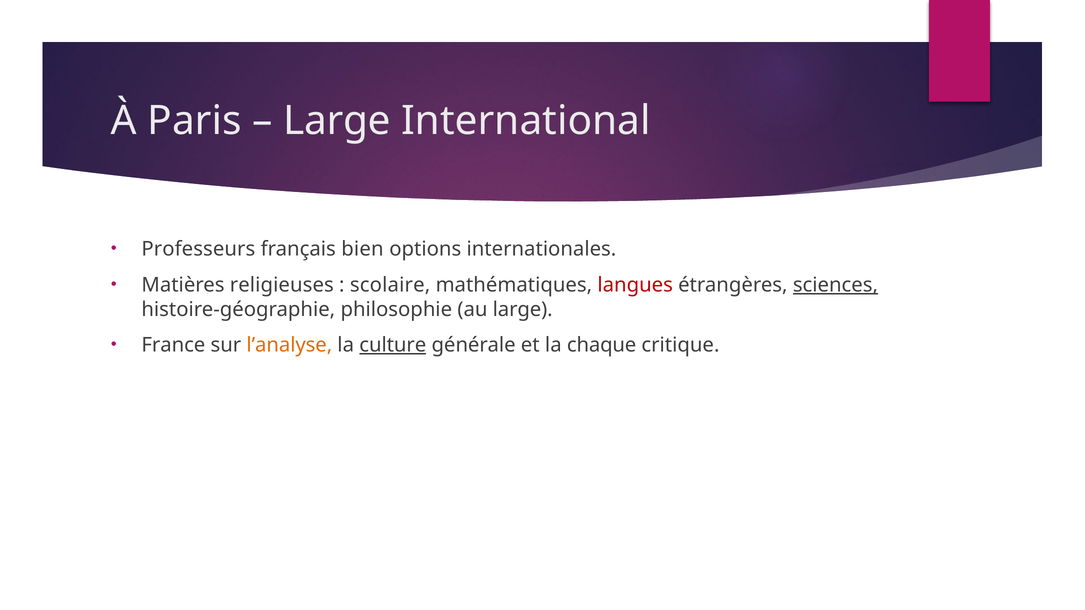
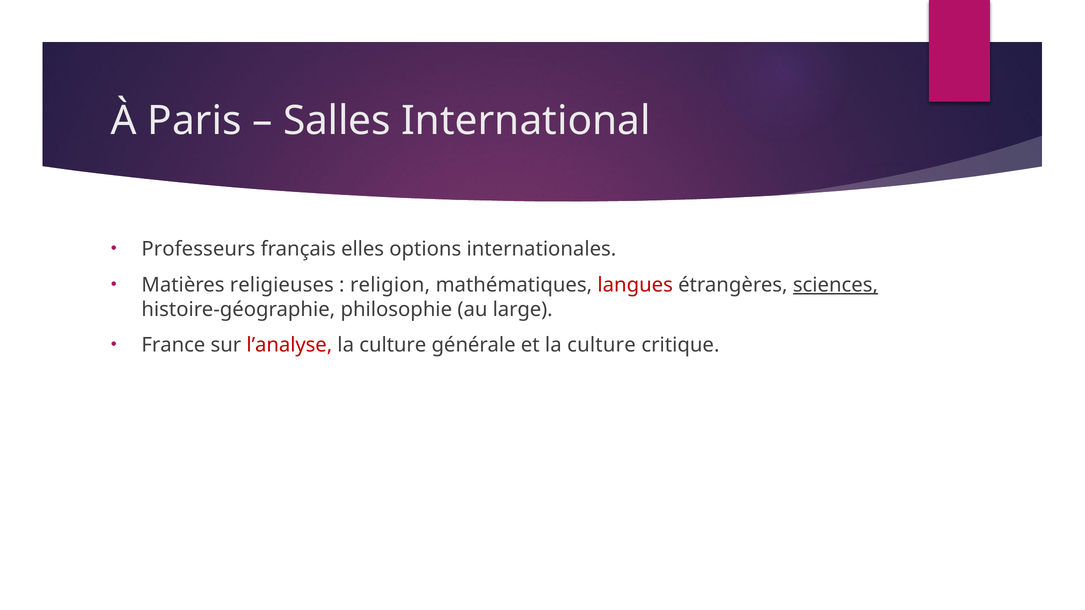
Large at (337, 121): Large -> Salles
bien: bien -> elles
scolaire: scolaire -> religion
l’analyse colour: orange -> red
culture at (393, 345) underline: present -> none
et la chaque: chaque -> culture
